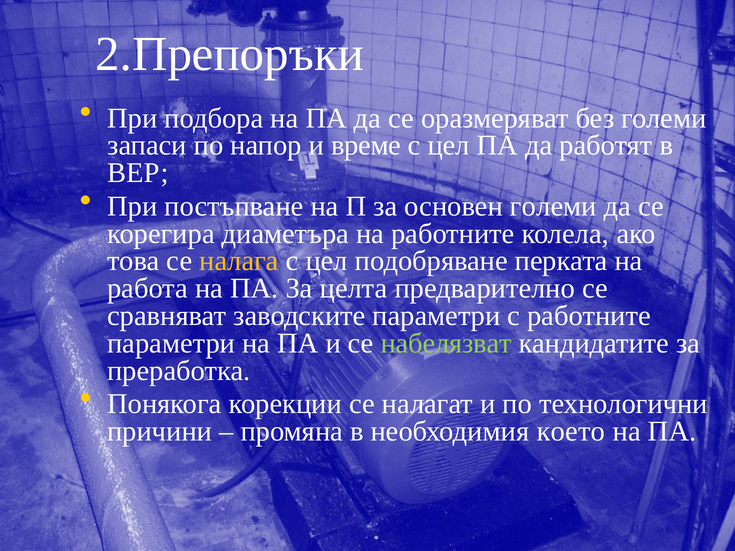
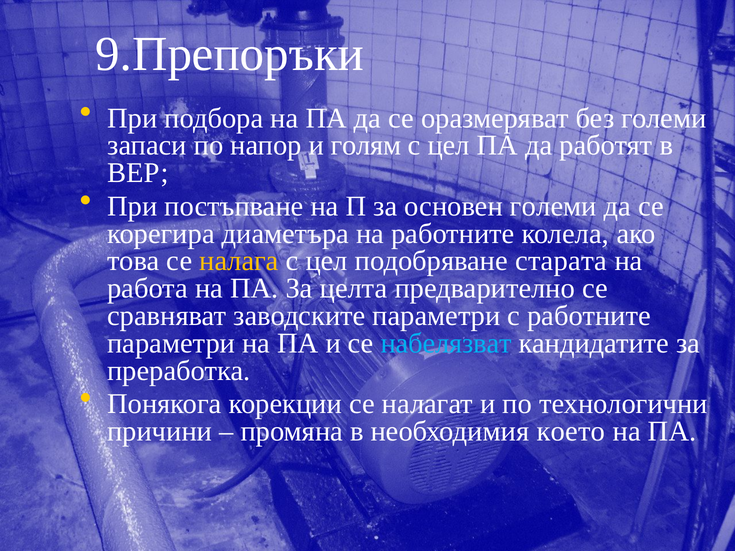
2.Препоръки: 2.Препоръки -> 9.Препоръки
време: време -> голям
перката: перката -> старата
набелязват colour: light green -> light blue
